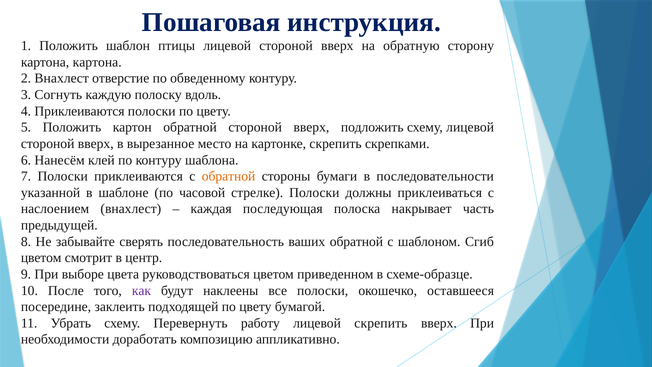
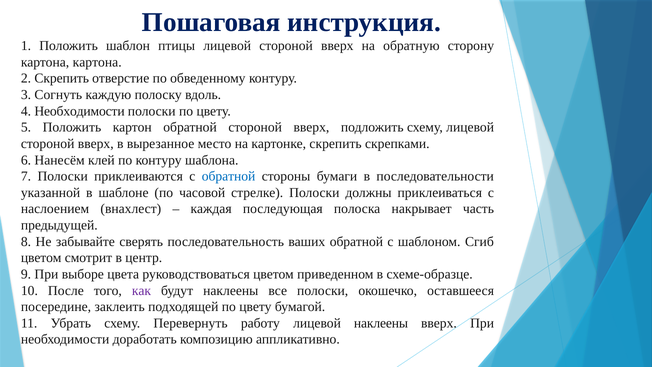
2 Внахлест: Внахлест -> Скрепить
4 Приклеиваются: Приклеиваются -> Необходимости
обратной at (229, 176) colour: orange -> blue
лицевой скрепить: скрепить -> наклеены
